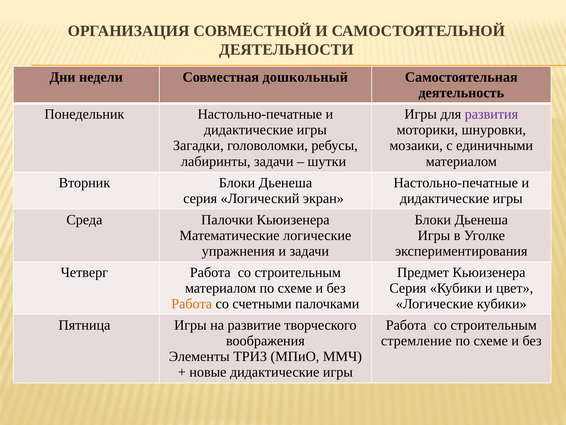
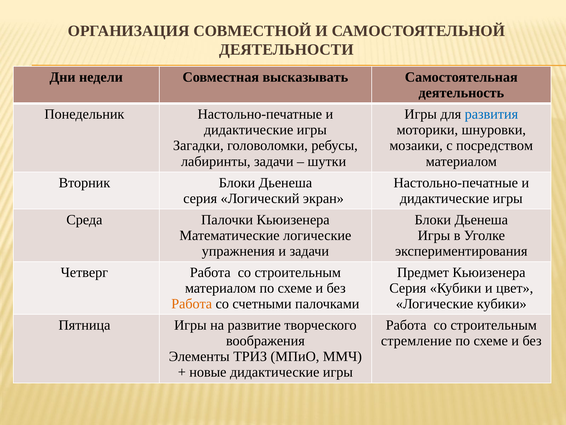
дошкольный: дошкольный -> высказывать
развития colour: purple -> blue
единичными: единичными -> посредством
